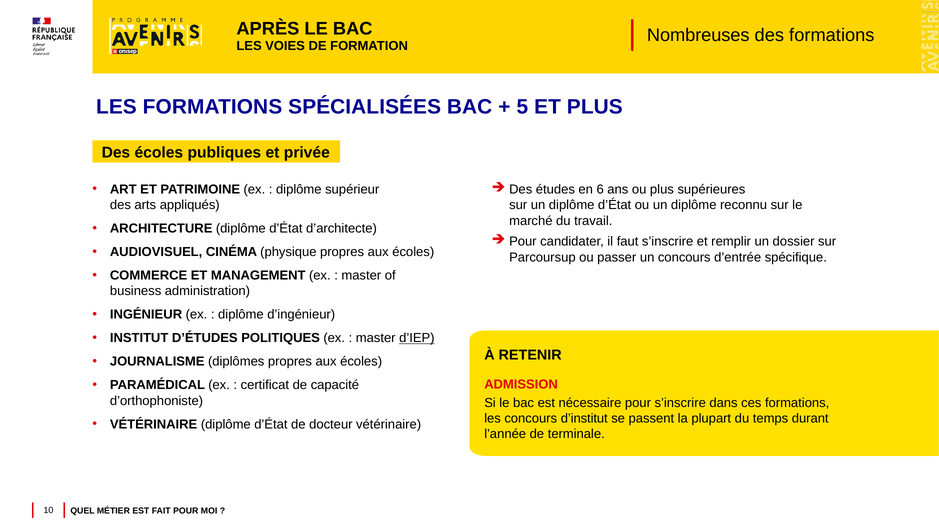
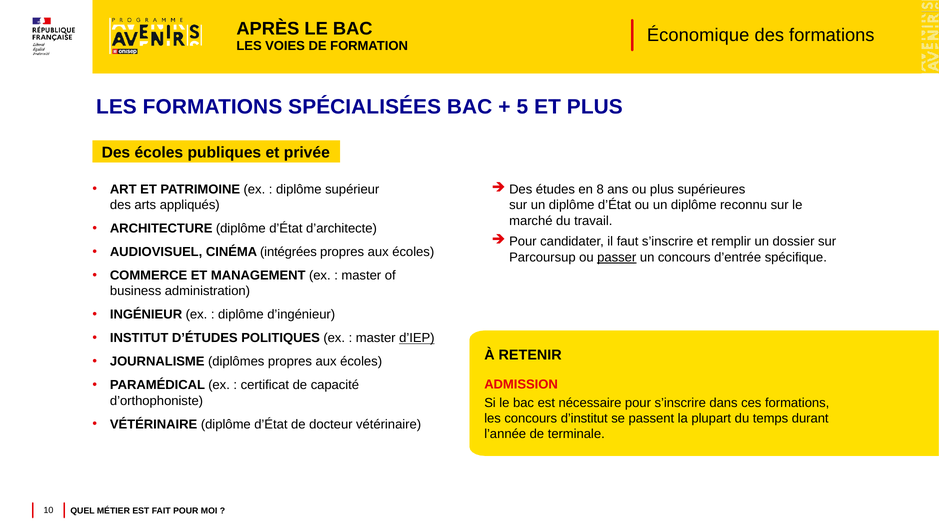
Nombreuses: Nombreuses -> Économique
6: 6 -> 8
physique: physique -> intégrées
passer underline: none -> present
